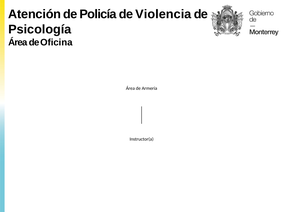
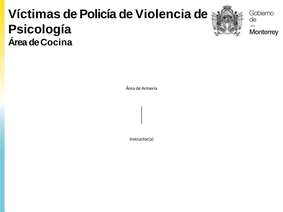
Atención: Atención -> Víctimas
Oficina: Oficina -> Cocina
